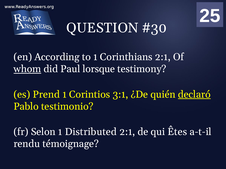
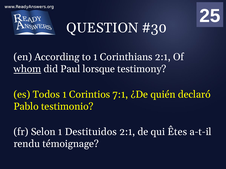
Prend: Prend -> Todos
3:1: 3:1 -> 7:1
declaró underline: present -> none
Distributed: Distributed -> Destituidos
